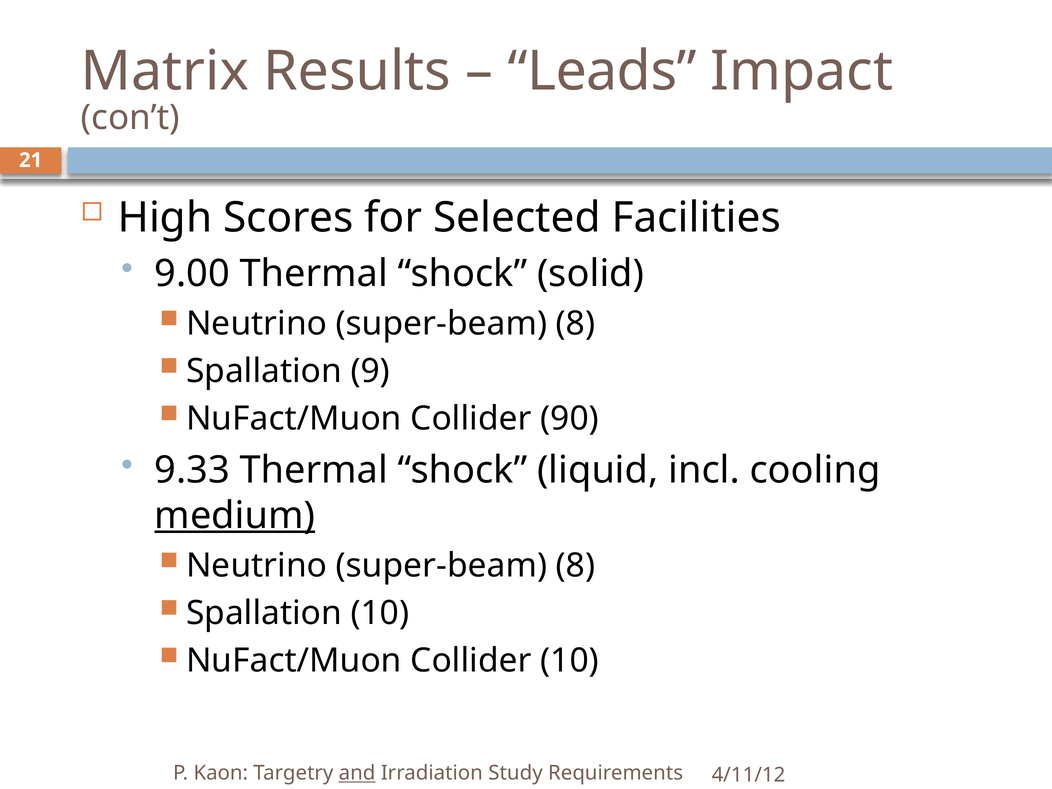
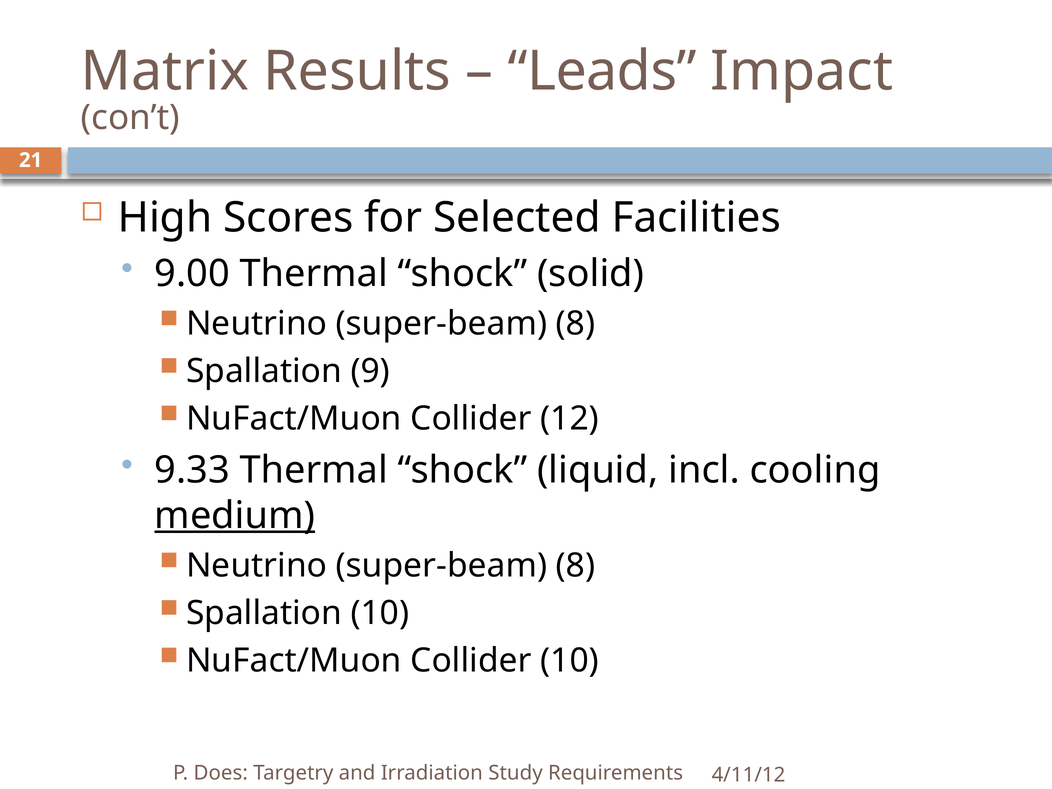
90: 90 -> 12
Kaon: Kaon -> Does
and underline: present -> none
